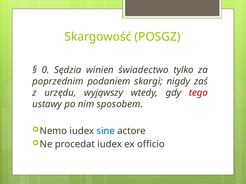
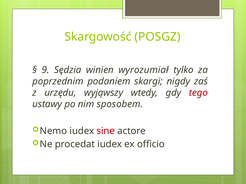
0: 0 -> 9
świadectwo: świadectwo -> wyrozumiał
sine colour: blue -> red
